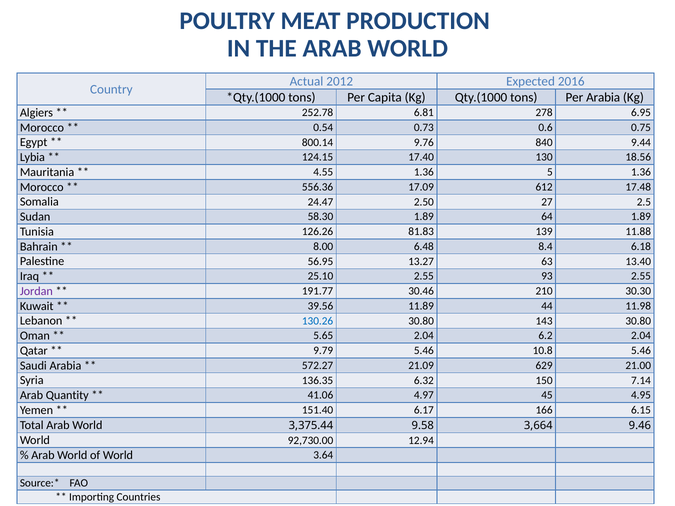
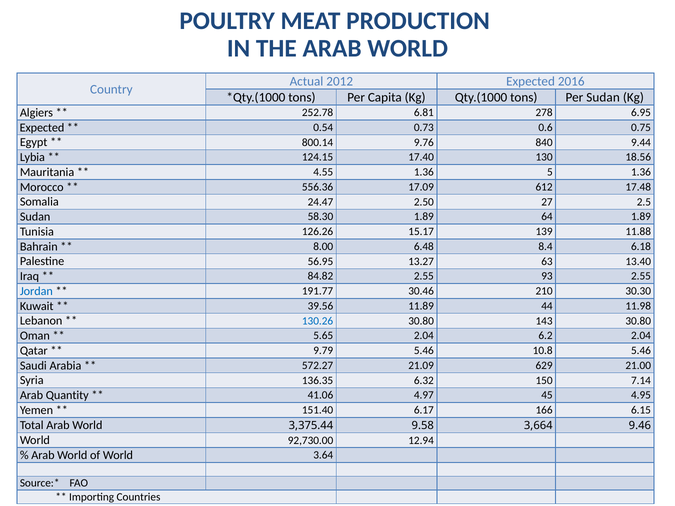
Per Arabia: Arabia -> Sudan
Morocco at (42, 128): Morocco -> Expected
81.83: 81.83 -> 15.17
25.10: 25.10 -> 84.82
Jordan colour: purple -> blue
